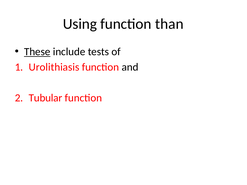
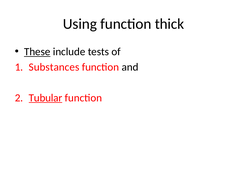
than: than -> thick
Urolithiasis: Urolithiasis -> Substances
Tubular underline: none -> present
